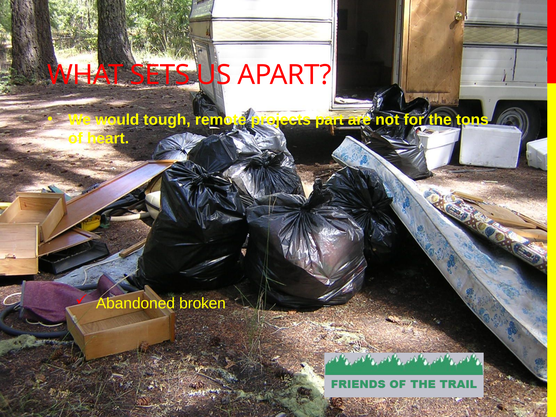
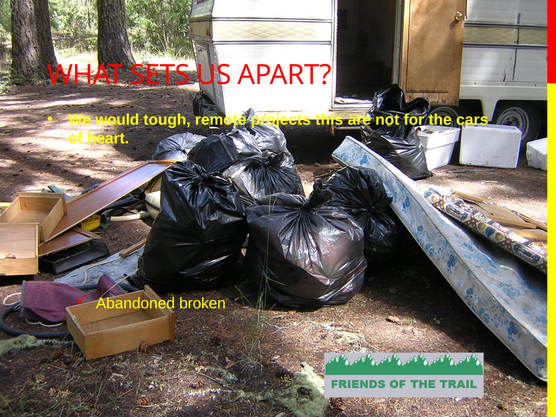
part: part -> this
tons: tons -> cars
